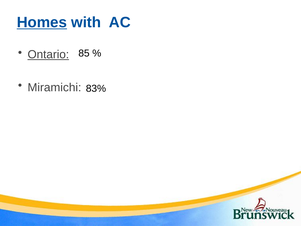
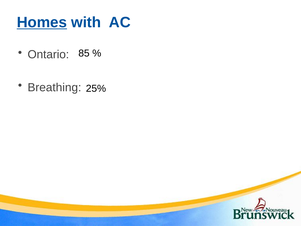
Ontario underline: present -> none
Miramichi: Miramichi -> Breathing
83%: 83% -> 25%
